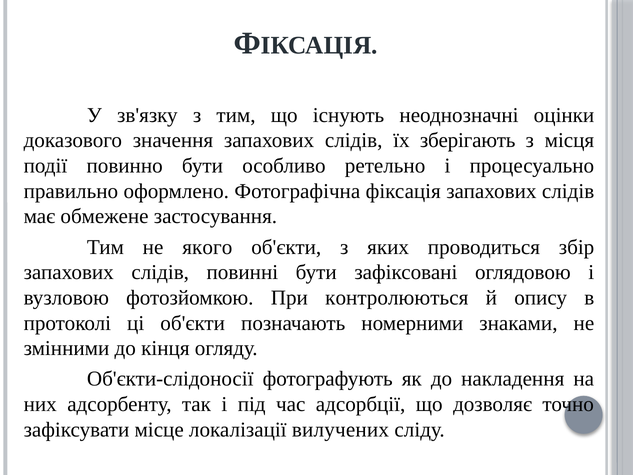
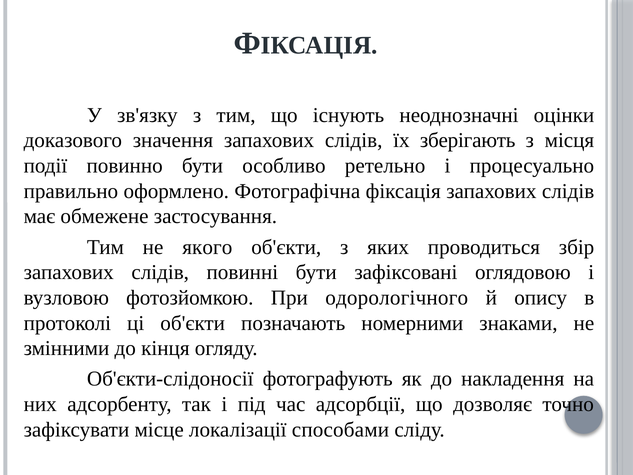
контролюються: контролюються -> одорологічного
вилучених: вилучених -> способами
